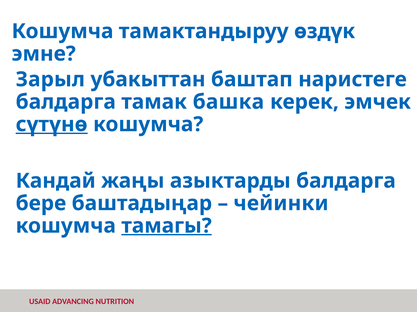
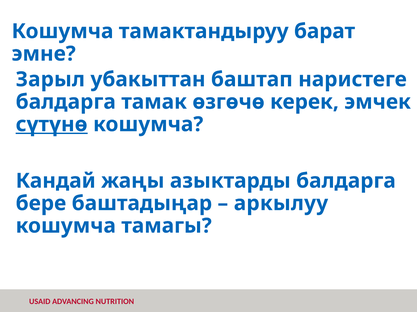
өздүк: өздүк -> барат
башка: башка -> өзгөчө
чейинки: чейинки -> аркылуу
тамагы underline: present -> none
